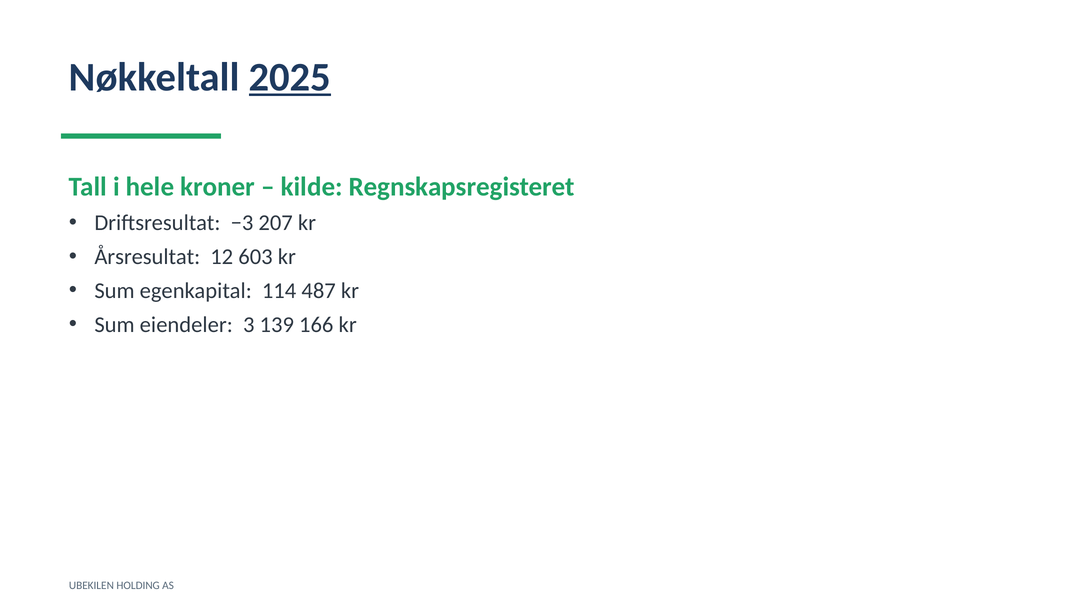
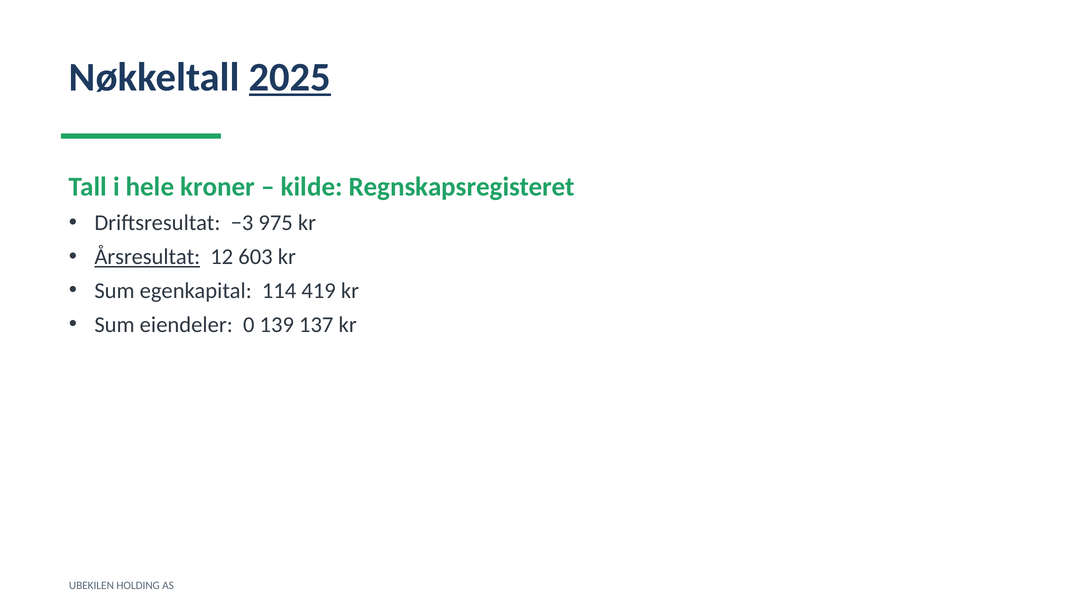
207: 207 -> 975
Årsresultat underline: none -> present
487: 487 -> 419
3: 3 -> 0
166: 166 -> 137
